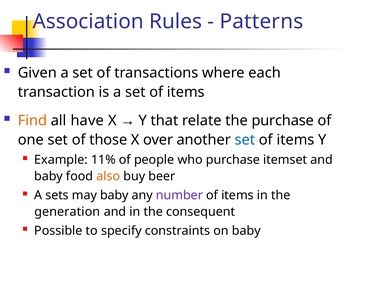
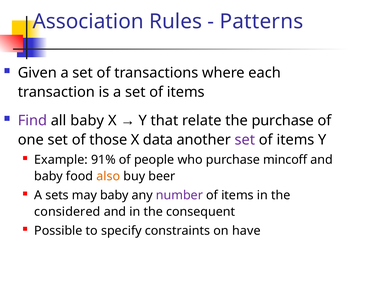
Find colour: orange -> purple
all have: have -> baby
over: over -> data
set at (245, 140) colour: blue -> purple
11%: 11% -> 91%
itemset: itemset -> mincoff
generation: generation -> considered
on baby: baby -> have
